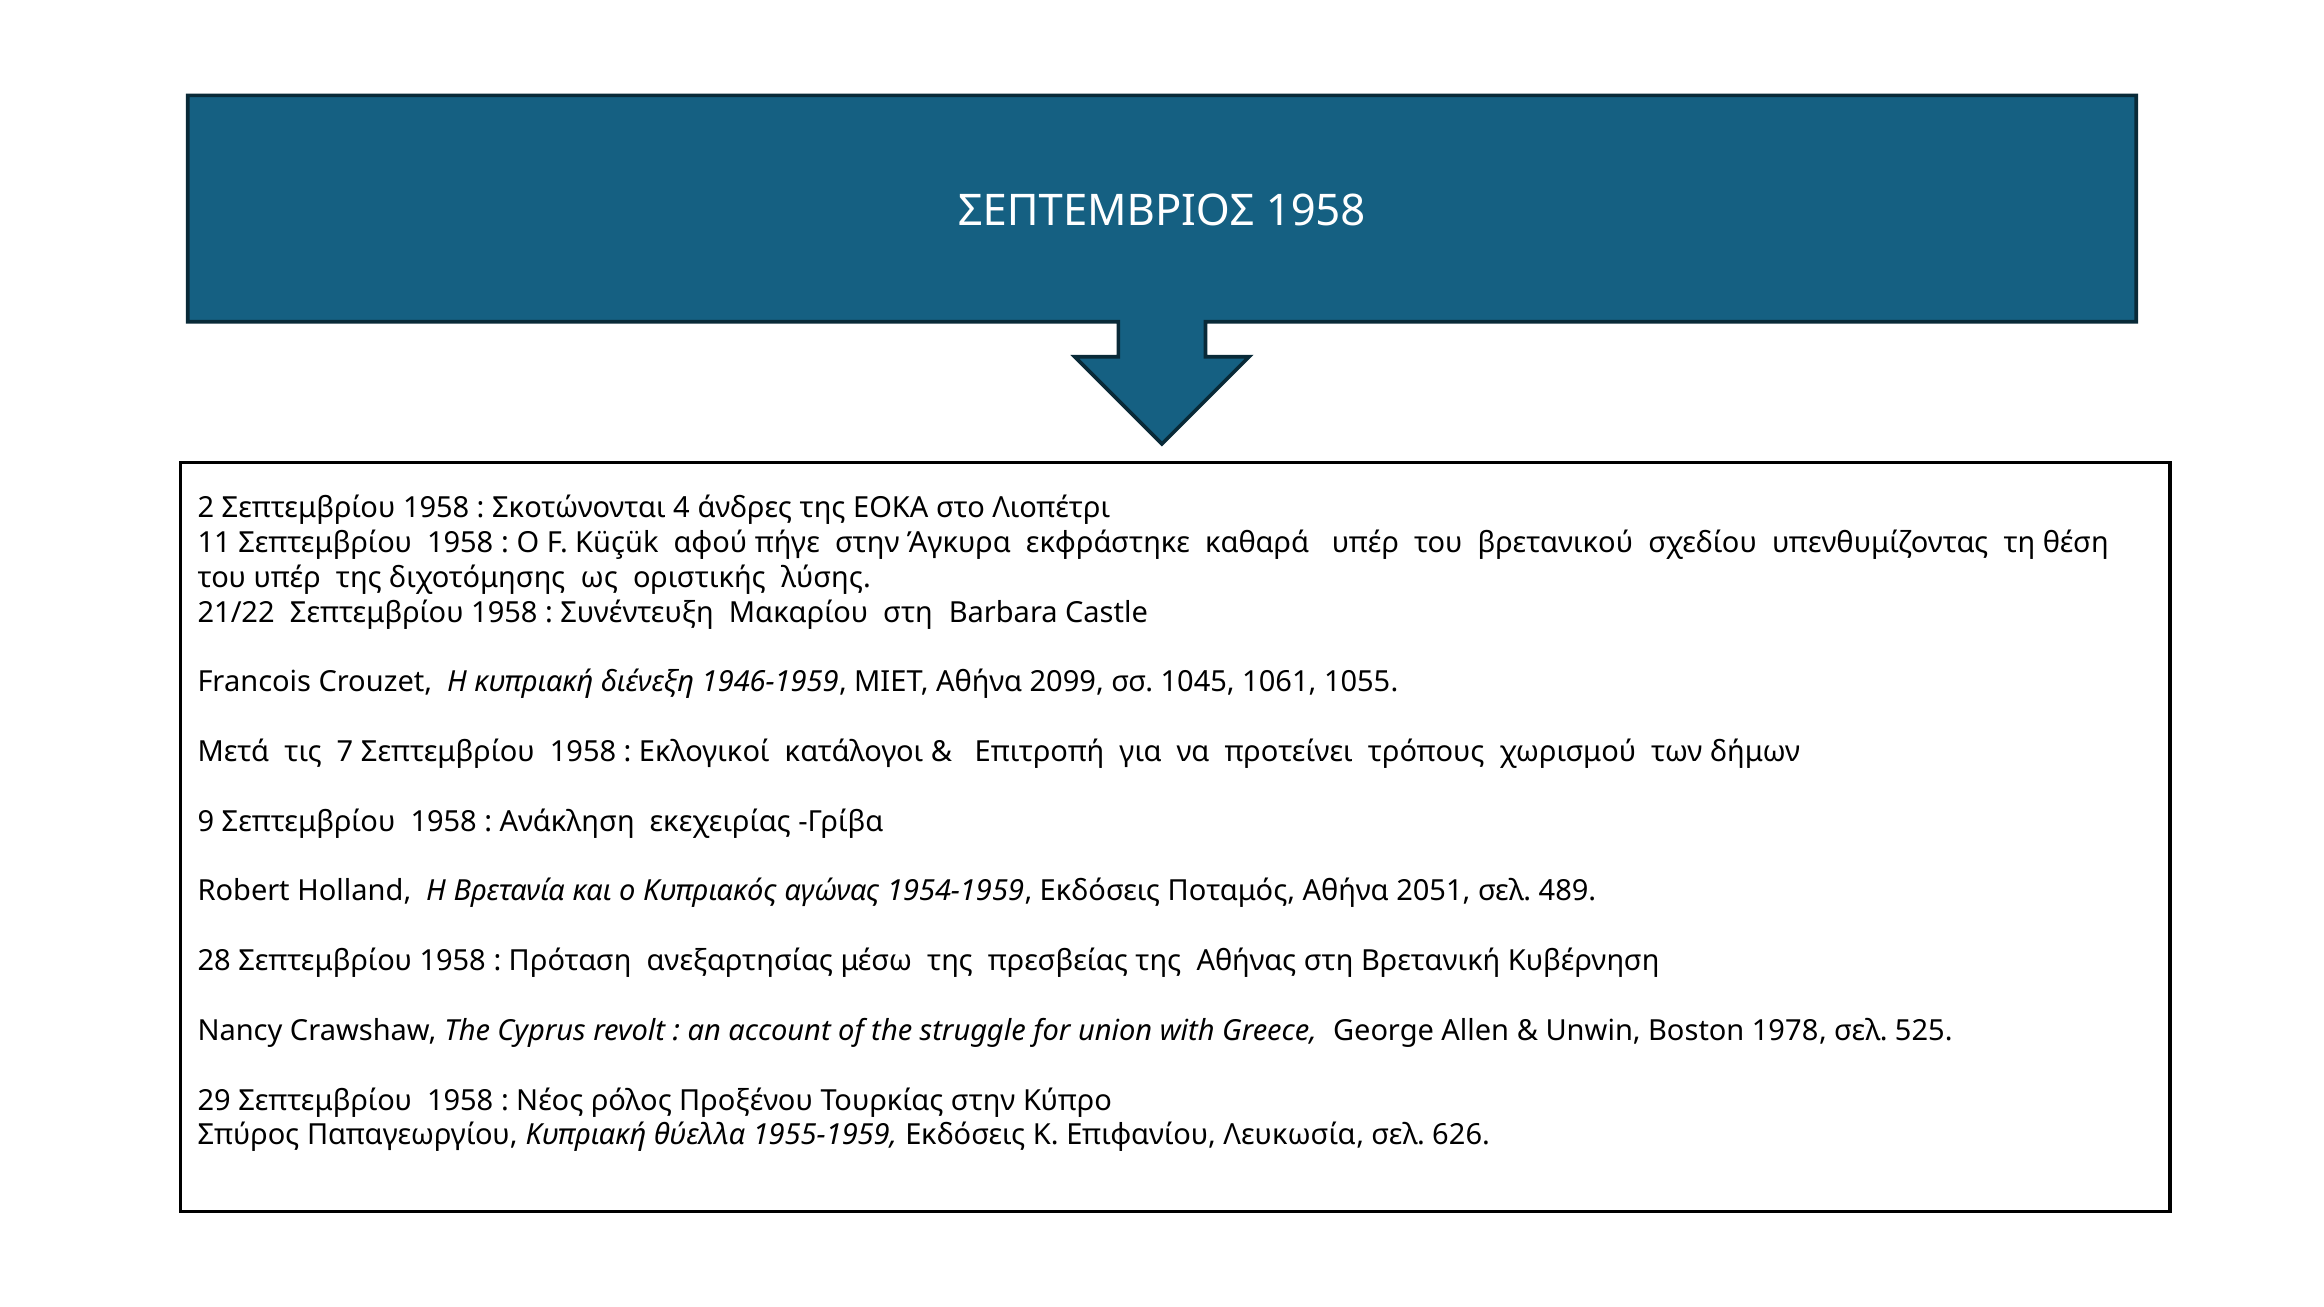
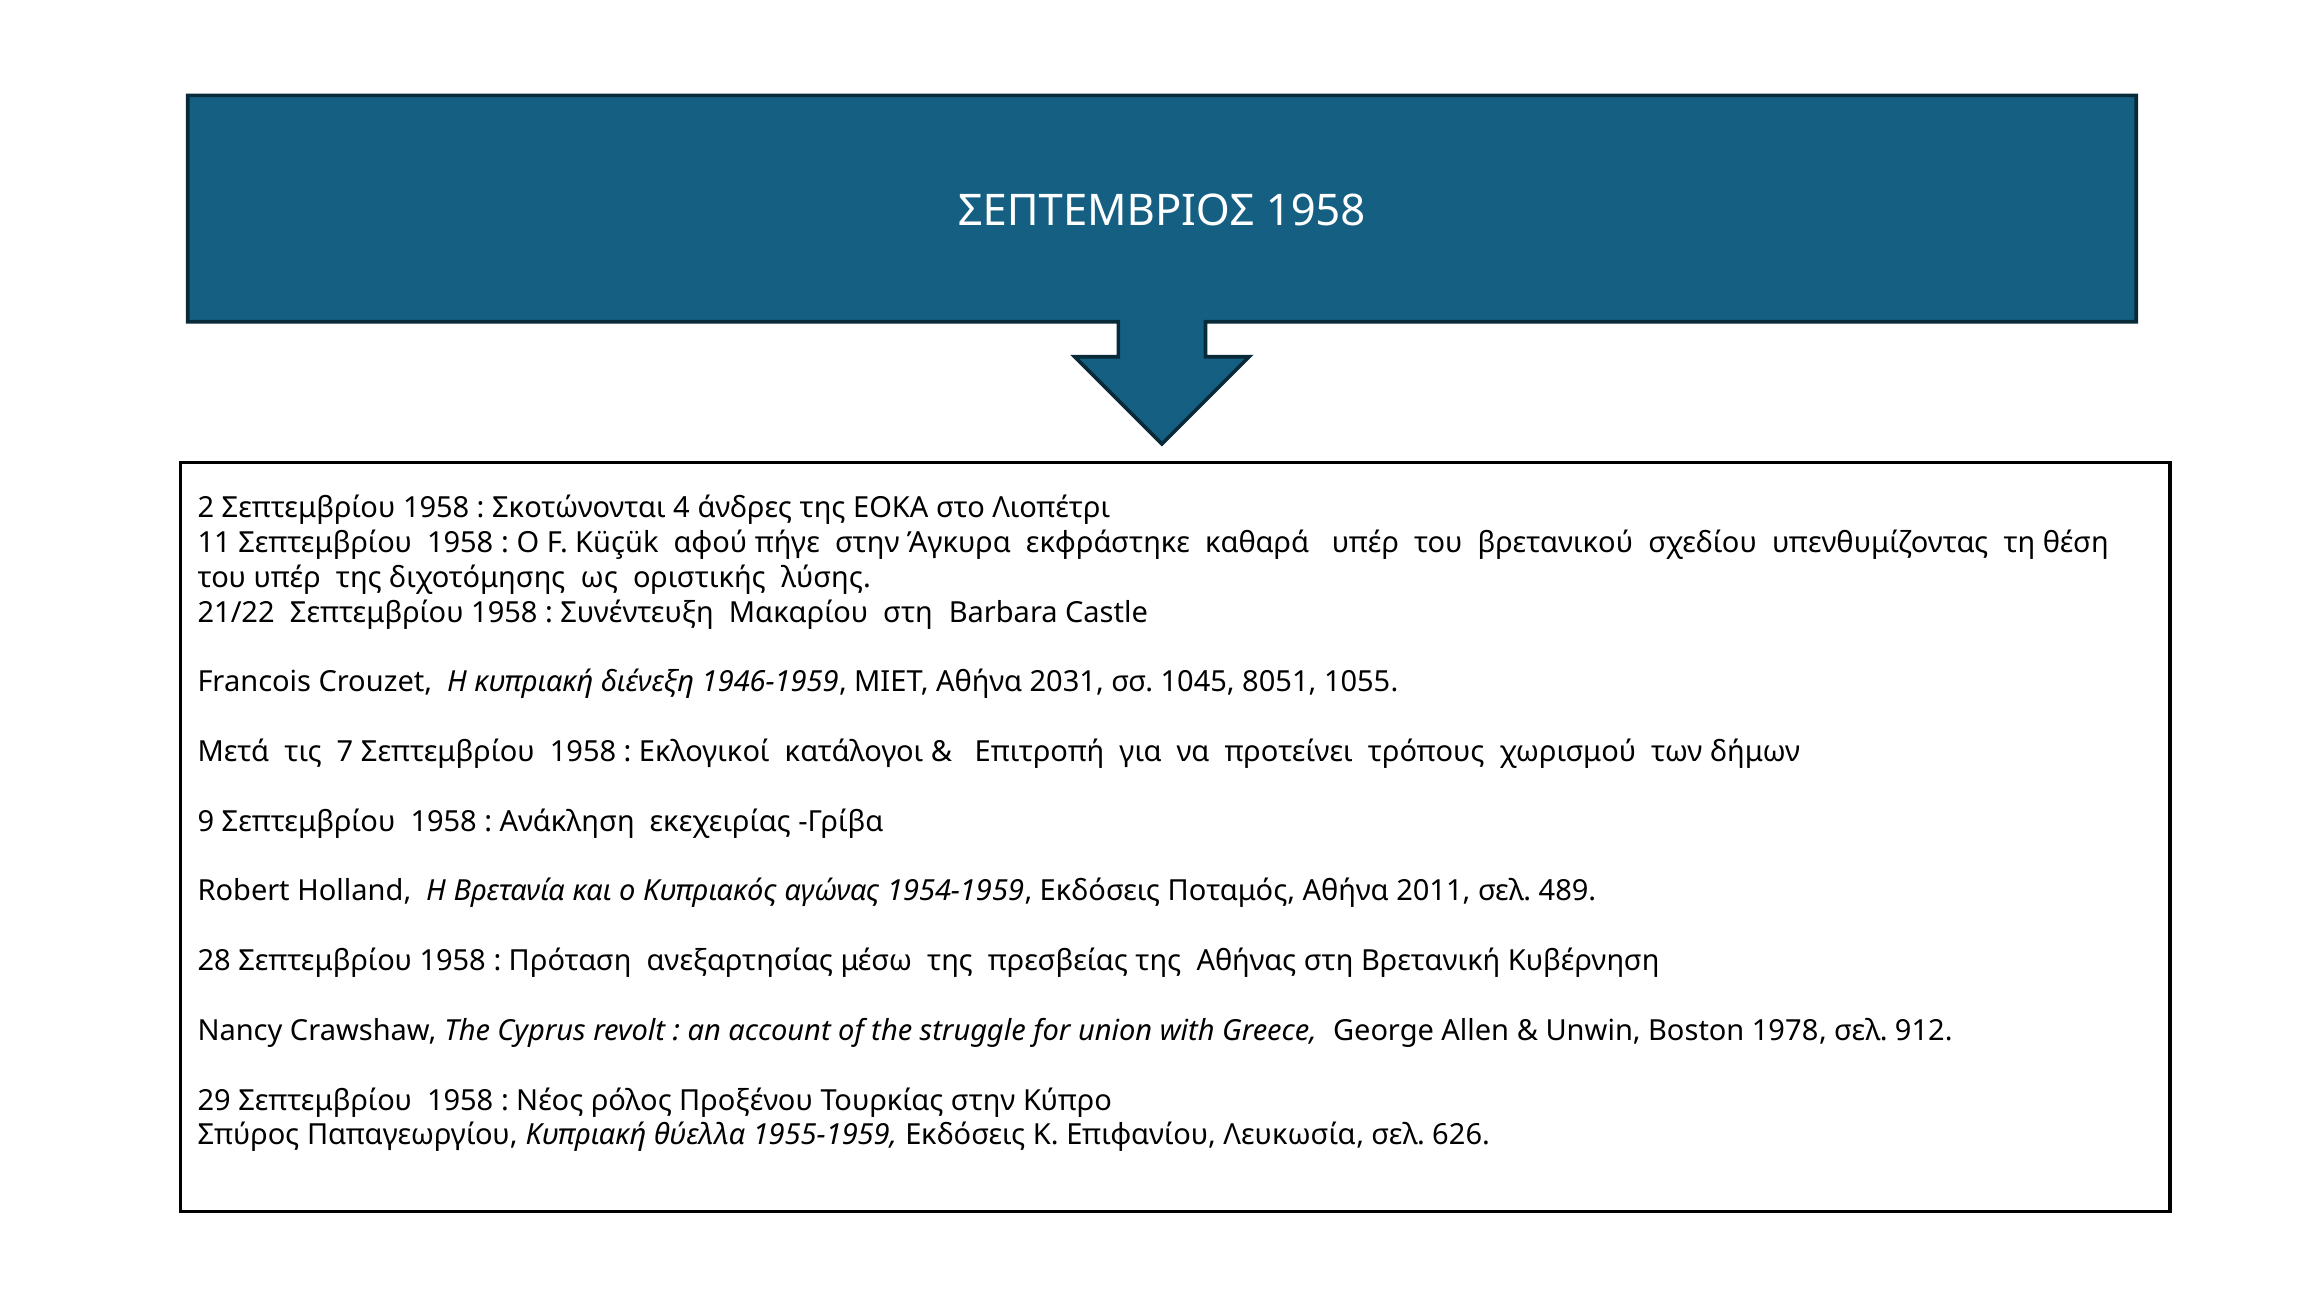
2099: 2099 -> 2031
1061: 1061 -> 8051
2051: 2051 -> 2011
525: 525 -> 912
